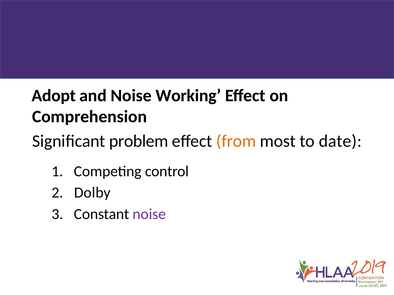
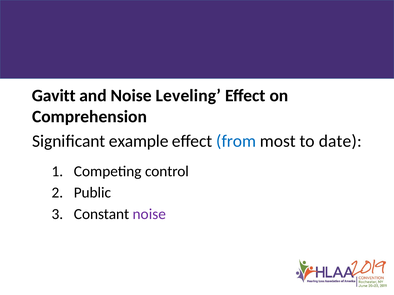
Adopt: Adopt -> Gavitt
Working: Working -> Leveling
problem: problem -> example
from colour: orange -> blue
Dolby: Dolby -> Public
